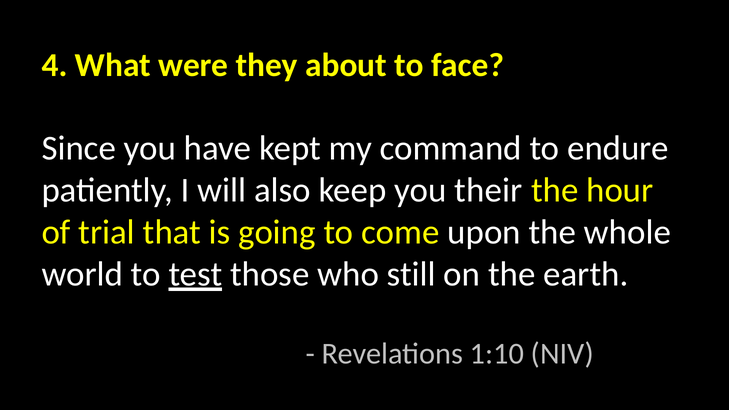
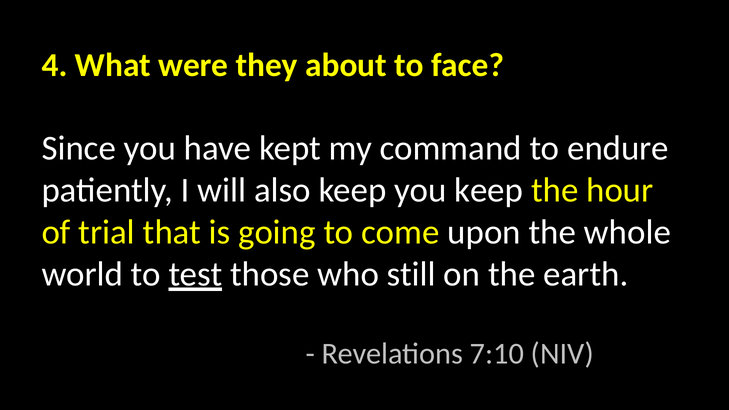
you their: their -> keep
1:10: 1:10 -> 7:10
